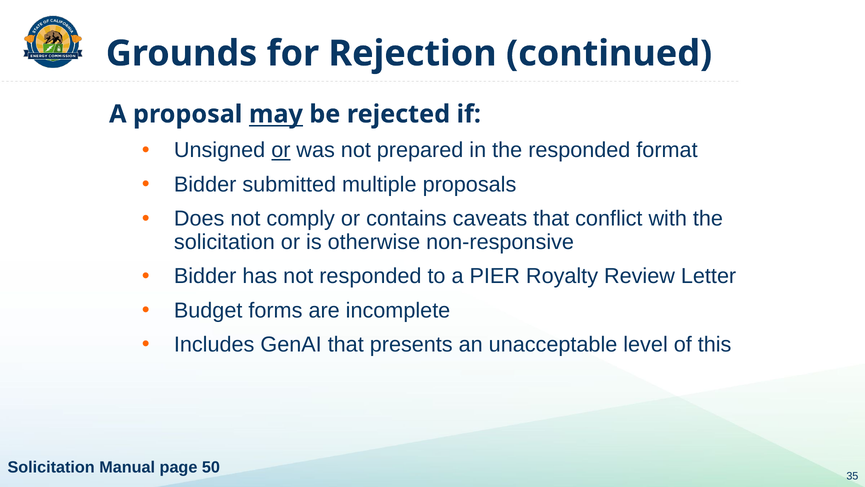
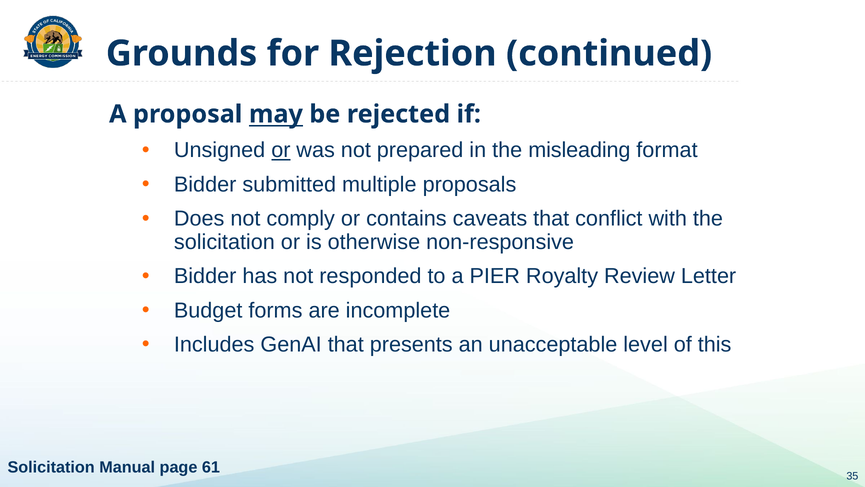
the responded: responded -> misleading
50: 50 -> 61
